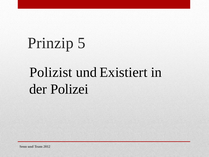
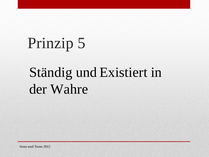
Polizist: Polizist -> Ständig
Polizei: Polizei -> Wahre
